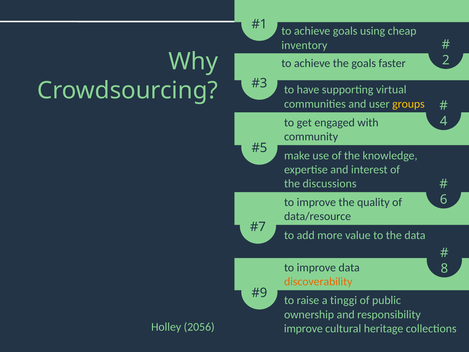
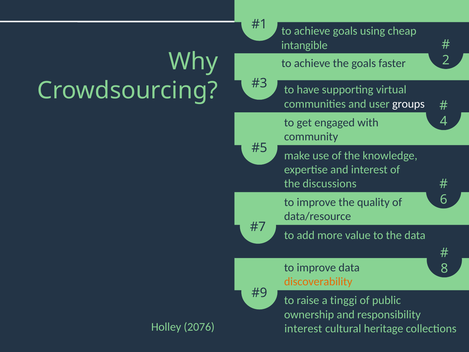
inventory: inventory -> intangible
groups colour: yellow -> white
2056: 2056 -> 2076
improve at (303, 328): improve -> interest
